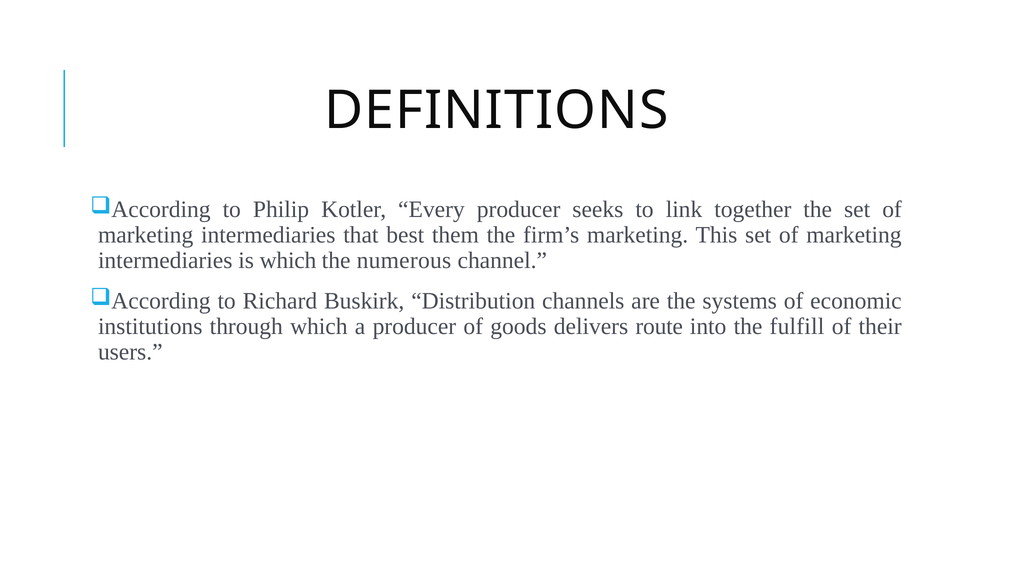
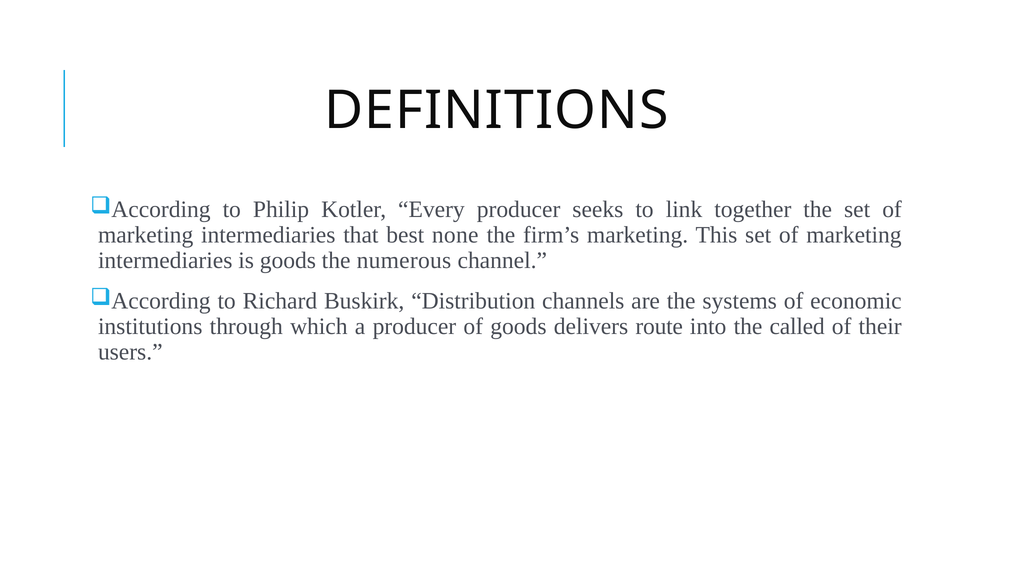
them: them -> none
is which: which -> goods
fulfill: fulfill -> called
